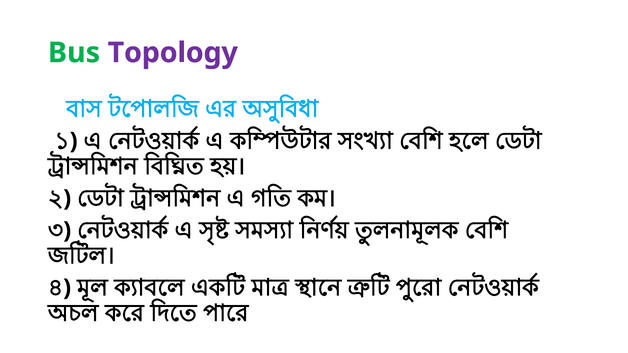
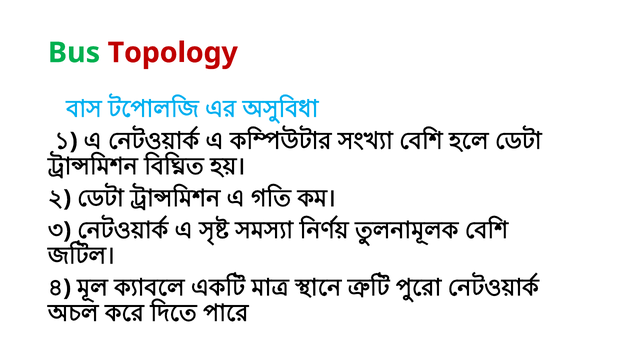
Topology colour: purple -> red
